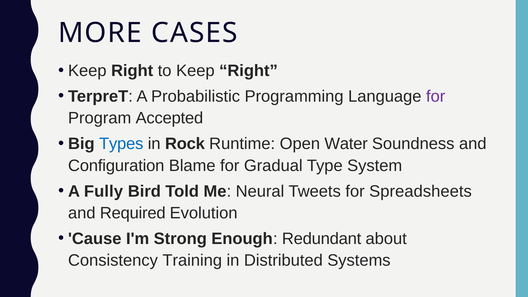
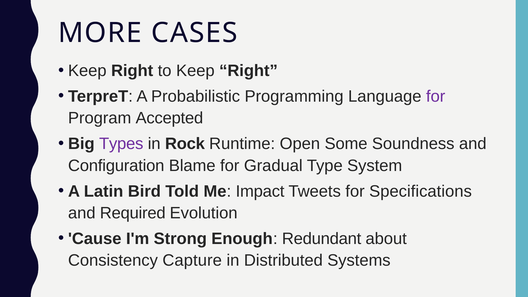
Types colour: blue -> purple
Water: Water -> Some
Fully: Fully -> Latin
Neural: Neural -> Impact
Spreadsheets: Spreadsheets -> Specifications
Training: Training -> Capture
